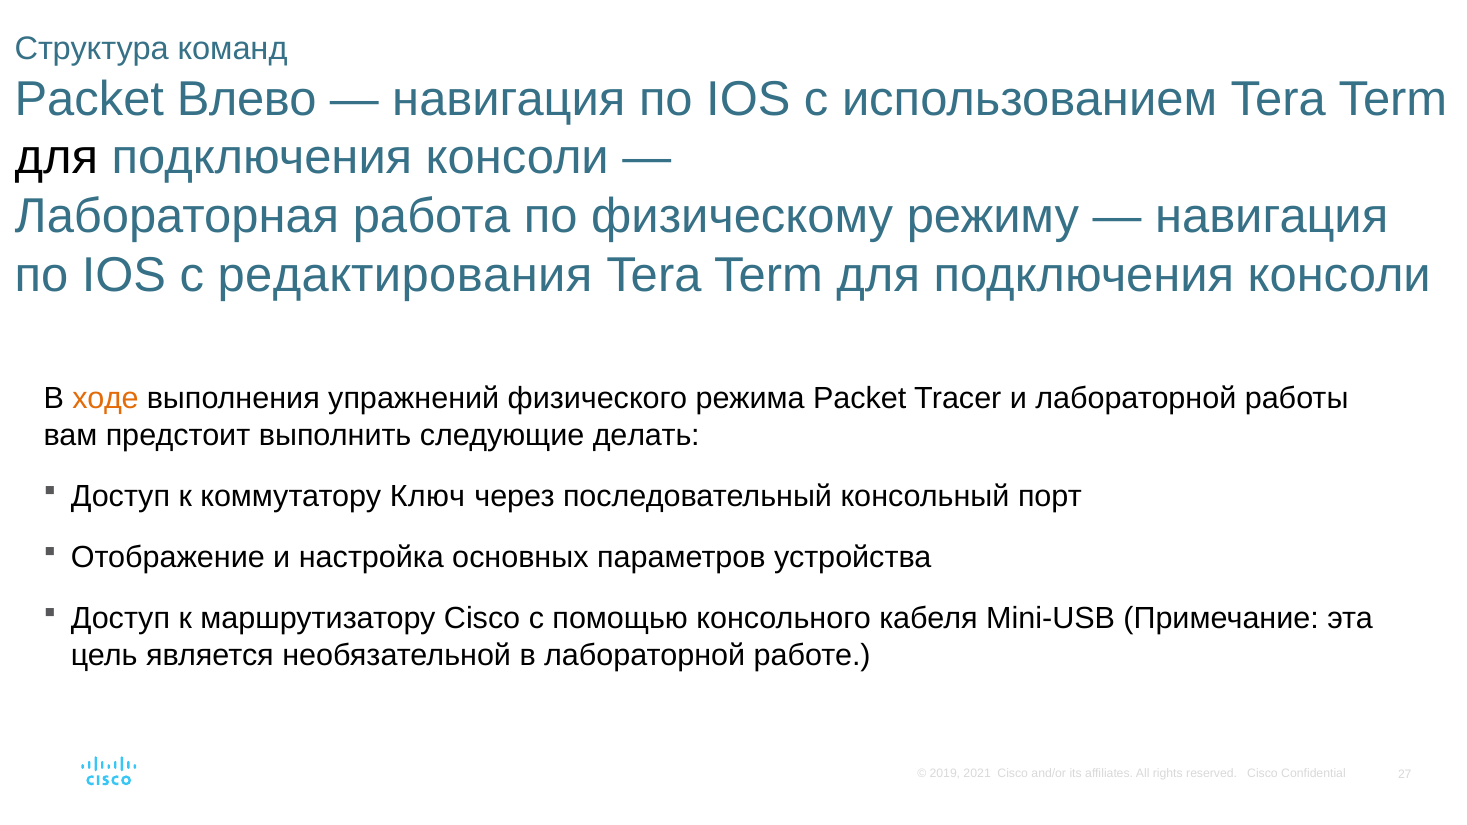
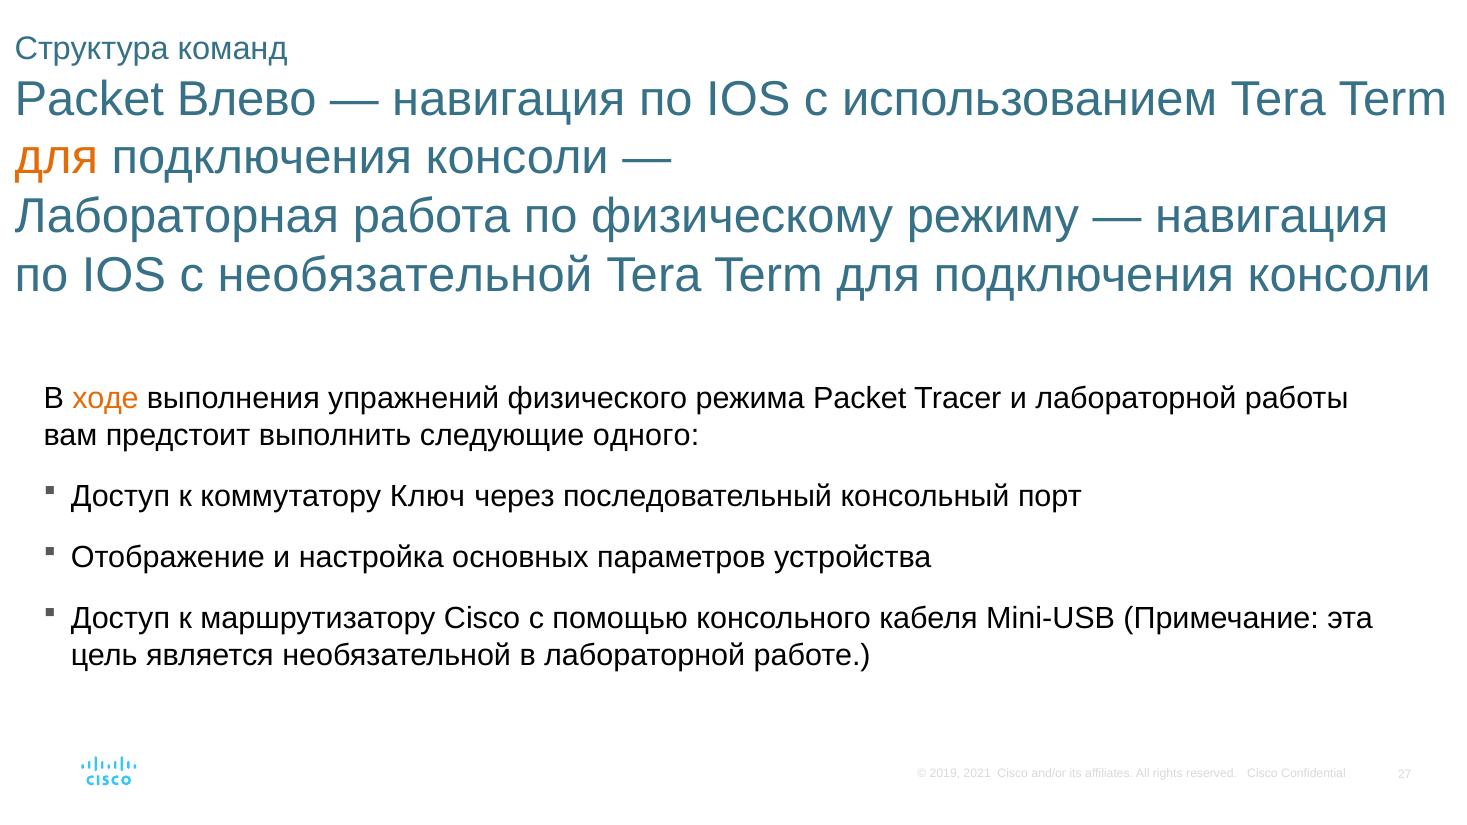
для at (56, 158) colour: black -> orange
с редактирования: редактирования -> необязательной
делать: делать -> одного
